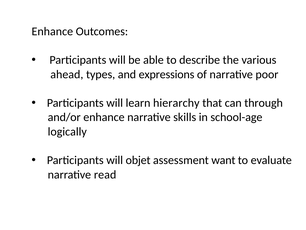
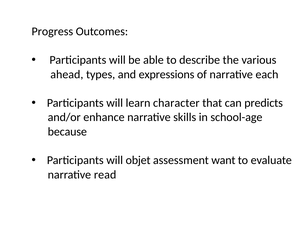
Enhance at (52, 31): Enhance -> Progress
poor: poor -> each
hierarchy: hierarchy -> character
through: through -> predicts
logically: logically -> because
